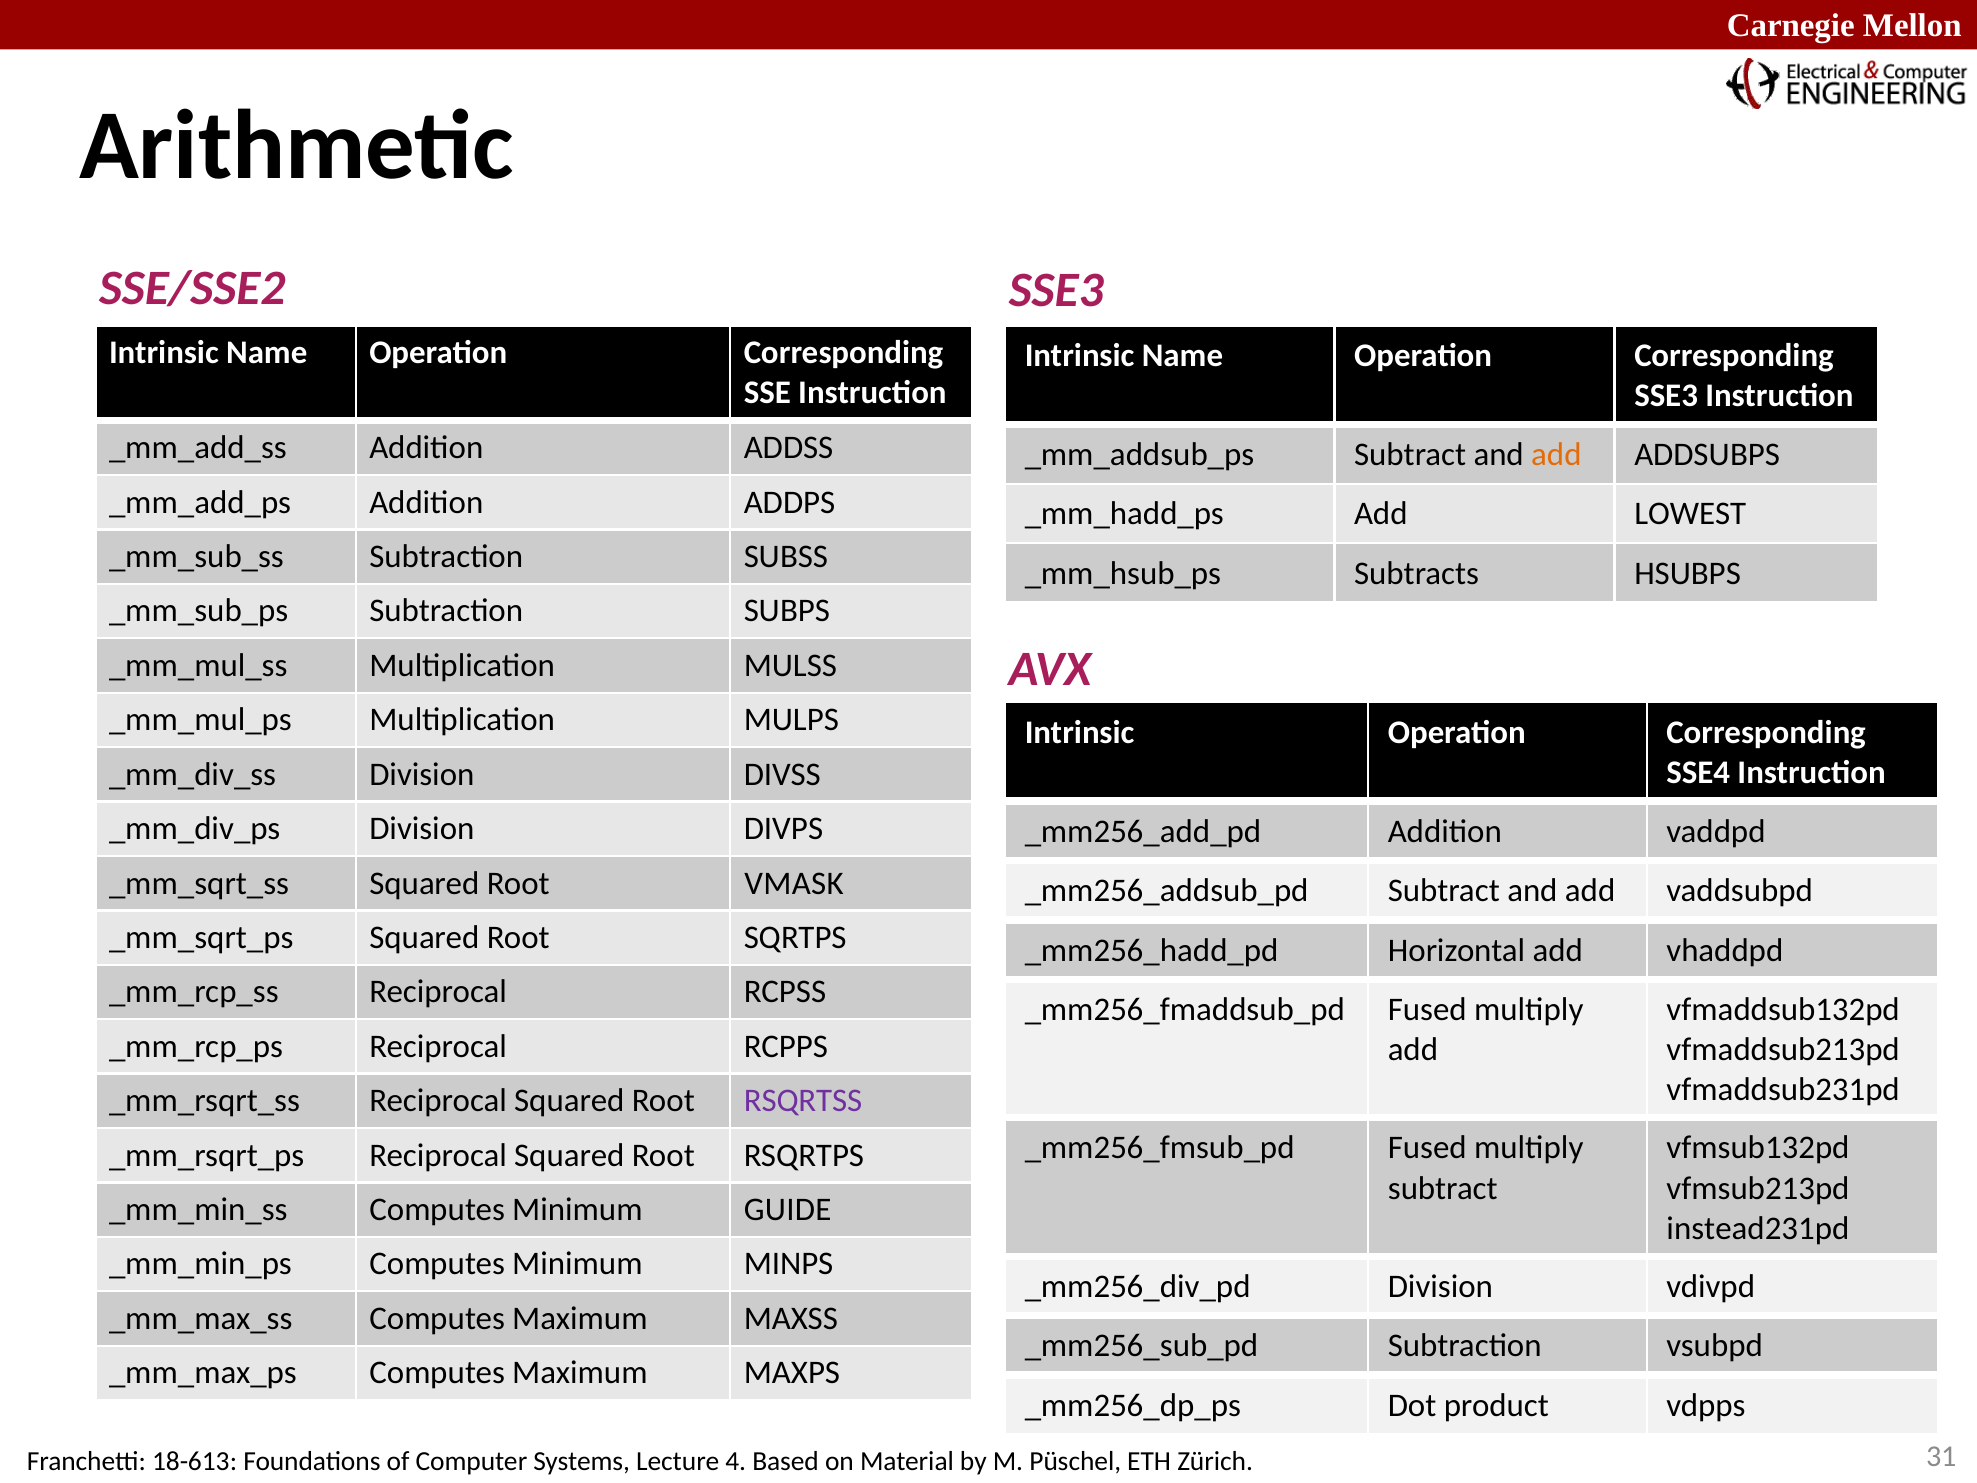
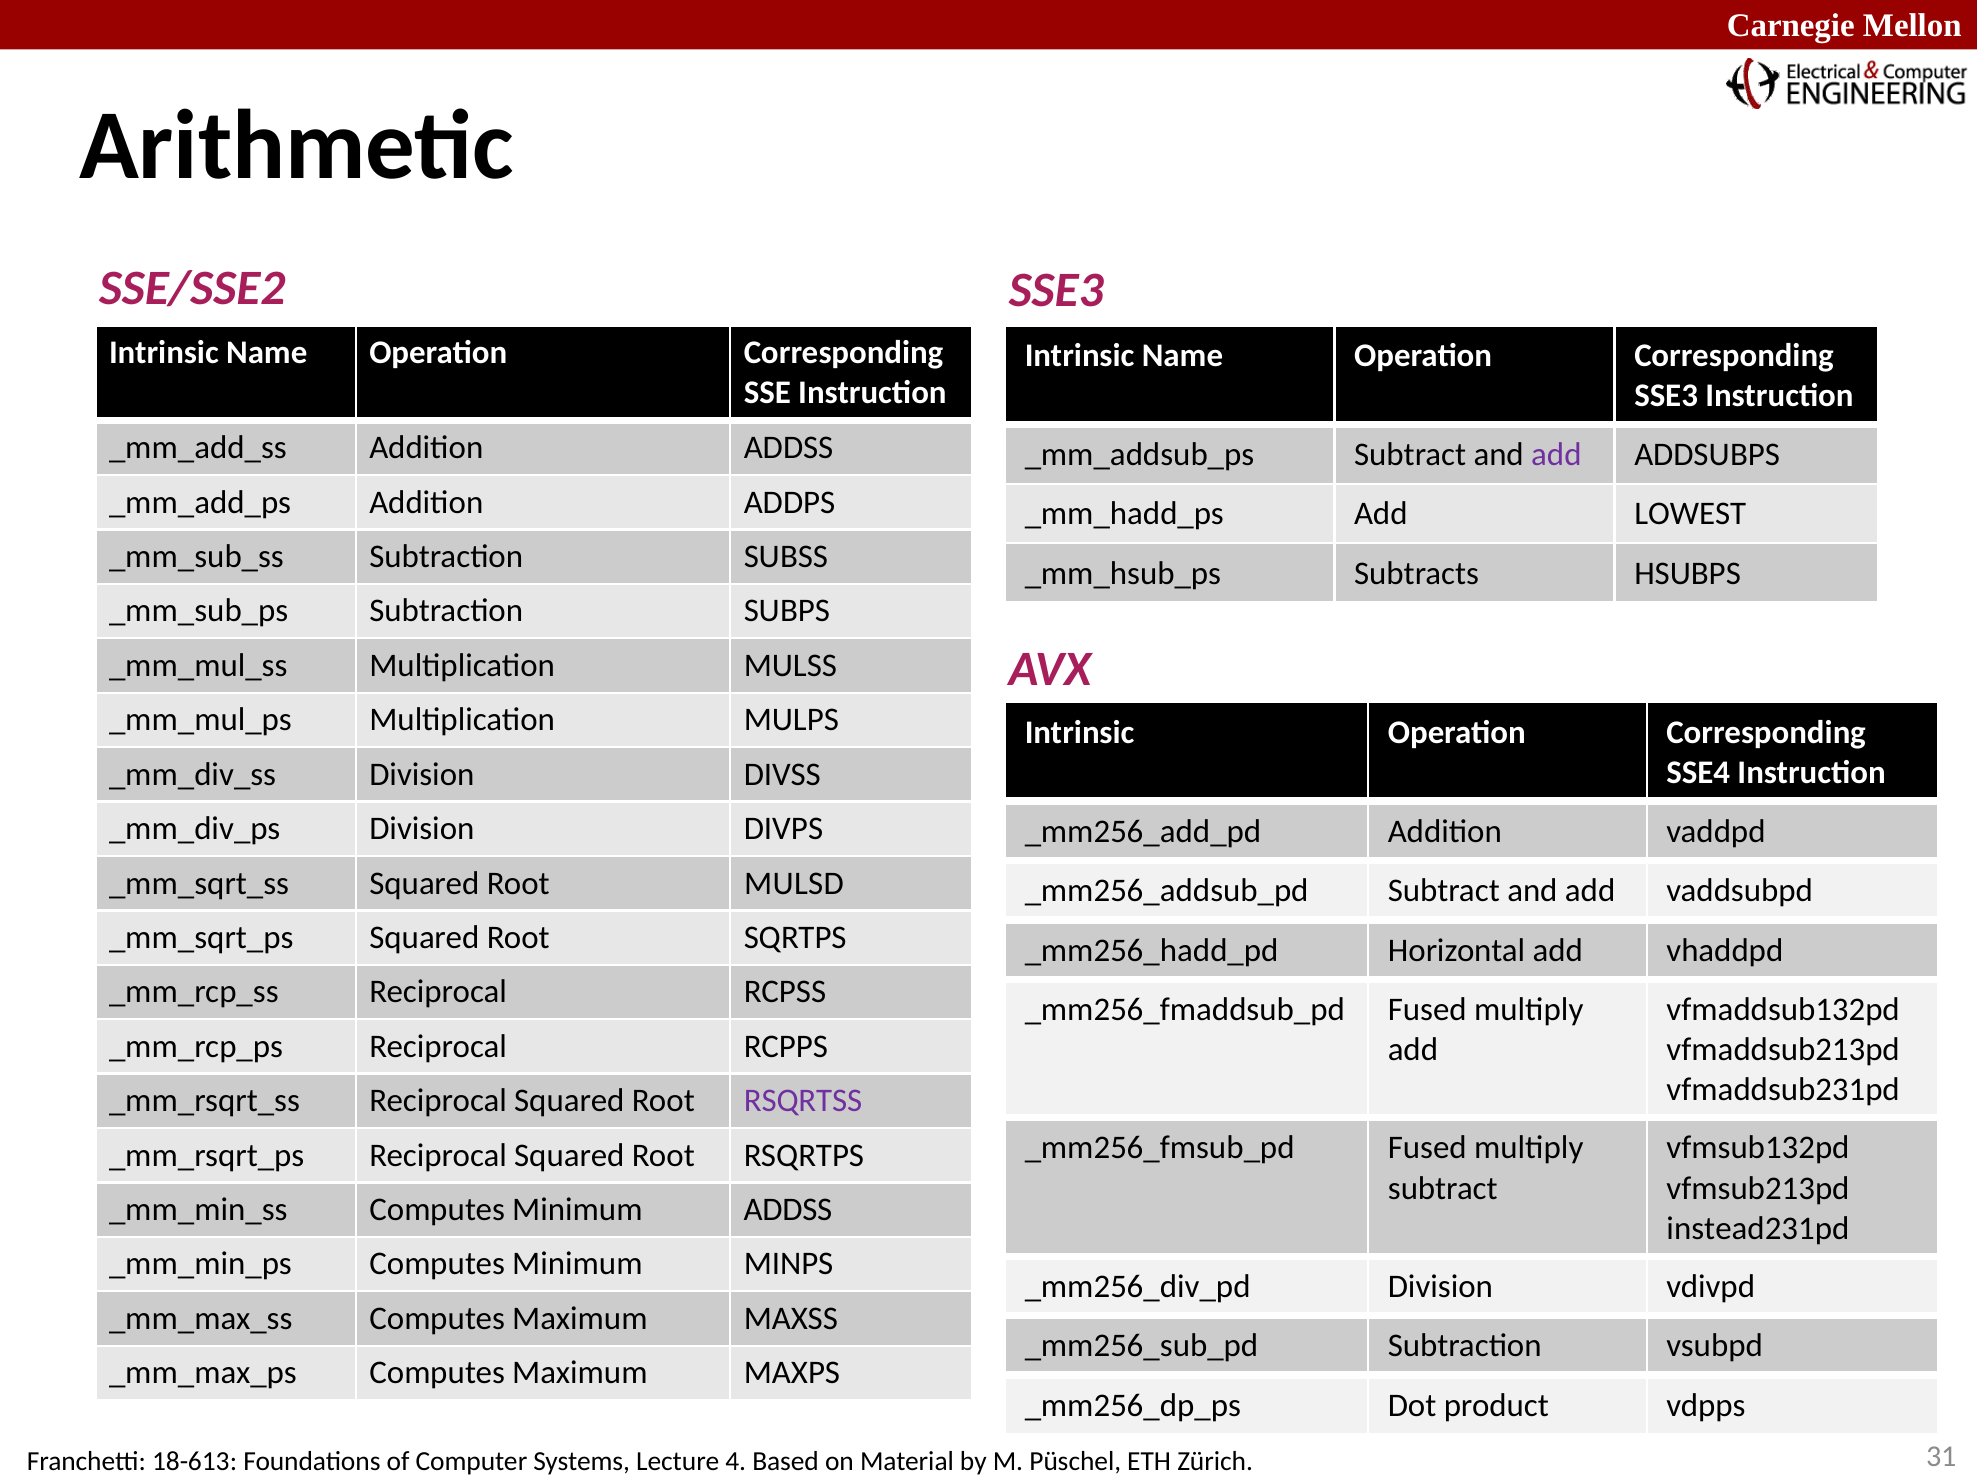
add at (1556, 455) colour: orange -> purple
VMASK: VMASK -> MULSD
Minimum GUIDE: GUIDE -> ADDSS
